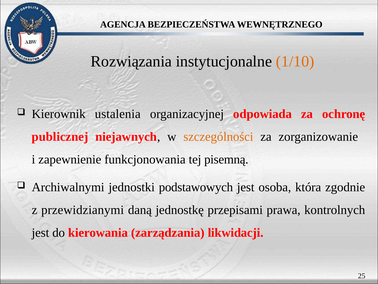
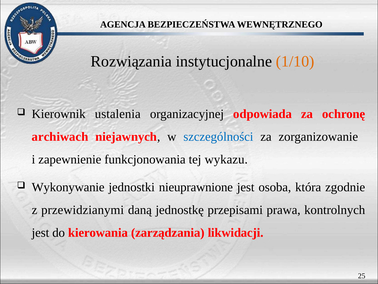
publicznej: publicznej -> archiwach
szczególności colour: orange -> blue
pisemną: pisemną -> wykazu
Archiwalnymi: Archiwalnymi -> Wykonywanie
podstawowych: podstawowych -> nieuprawnione
